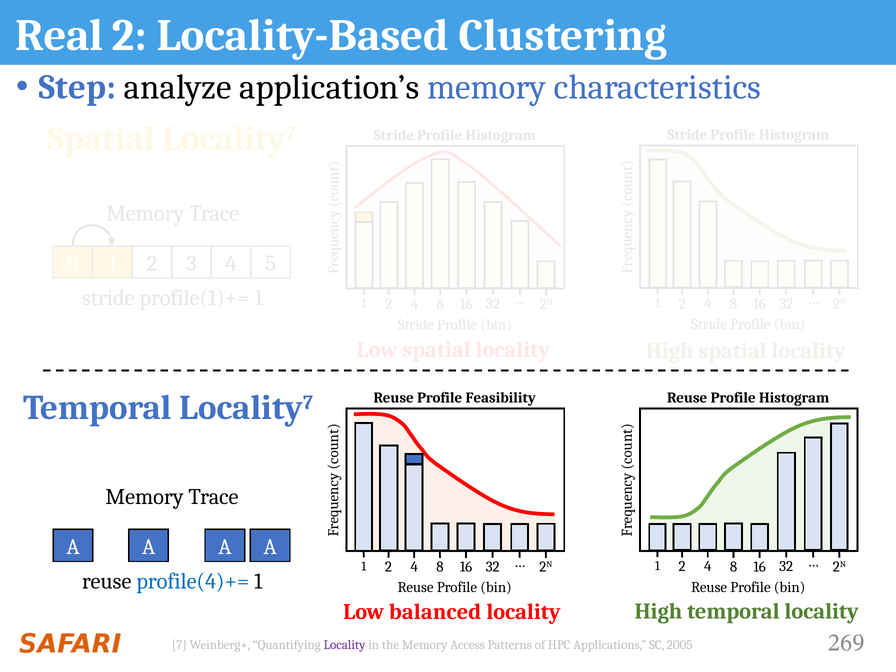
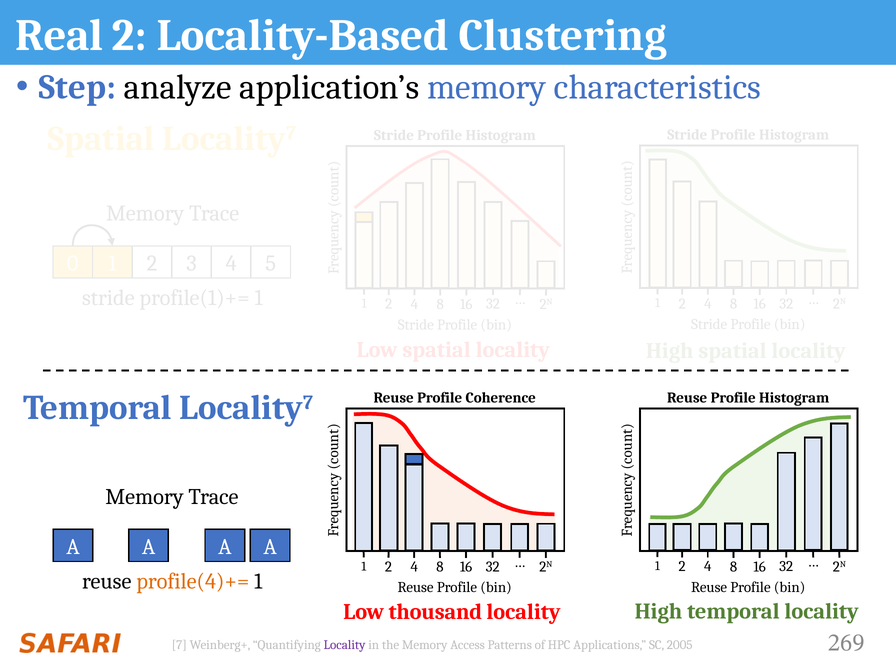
Feasibility: Feasibility -> Coherence
profile(4)+= colour: blue -> orange
balanced: balanced -> thousand
